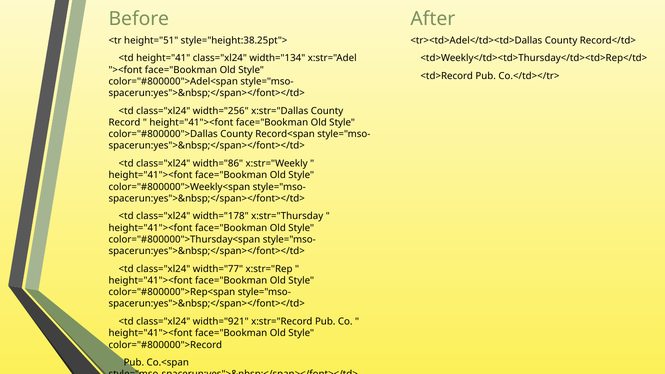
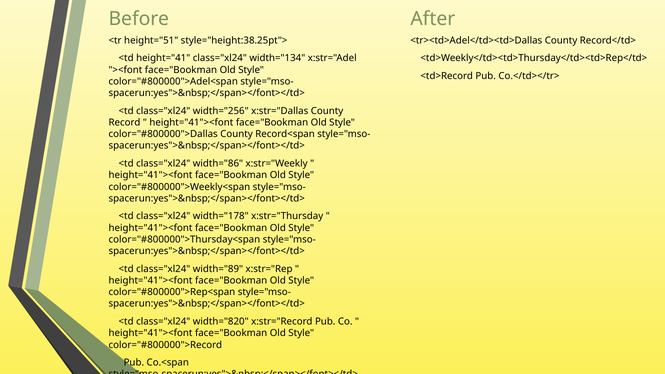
width="77: width="77 -> width="89
width="921: width="921 -> width="820
